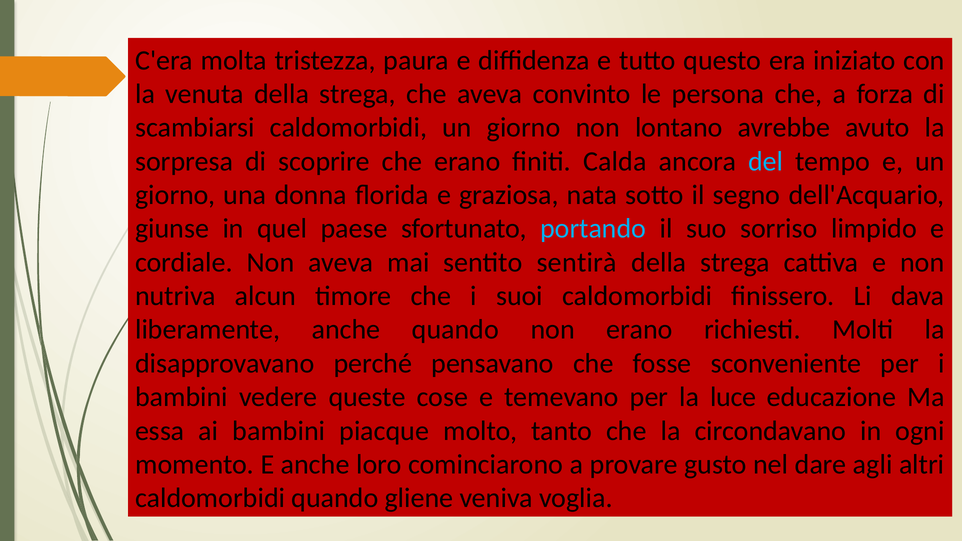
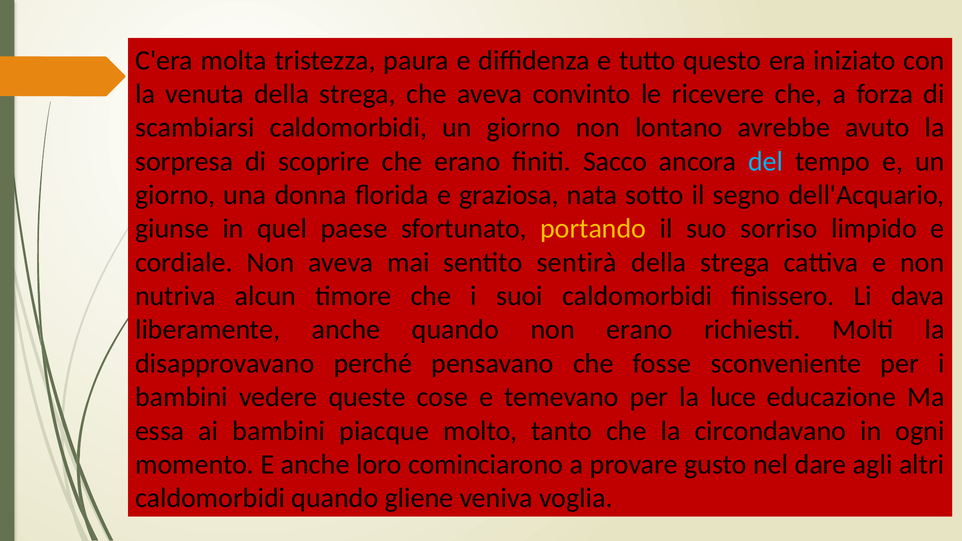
persona: persona -> ricevere
Calda: Calda -> Sacco
portando colour: light blue -> yellow
